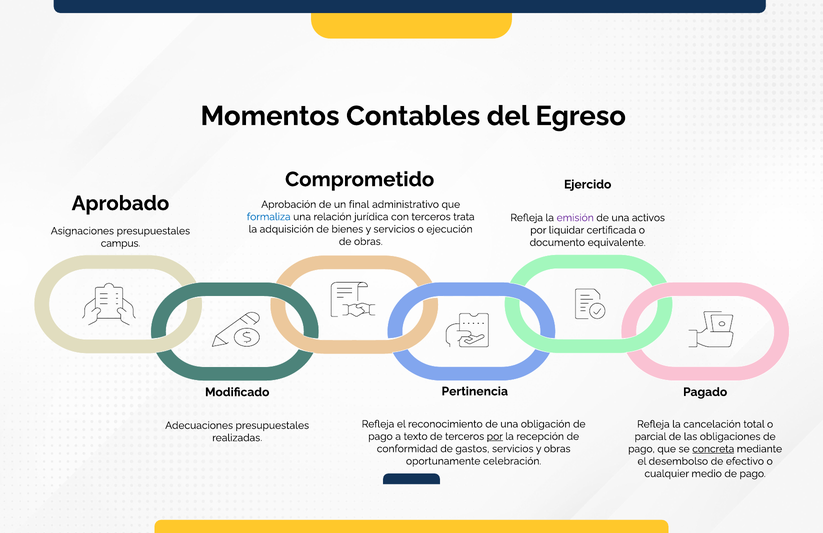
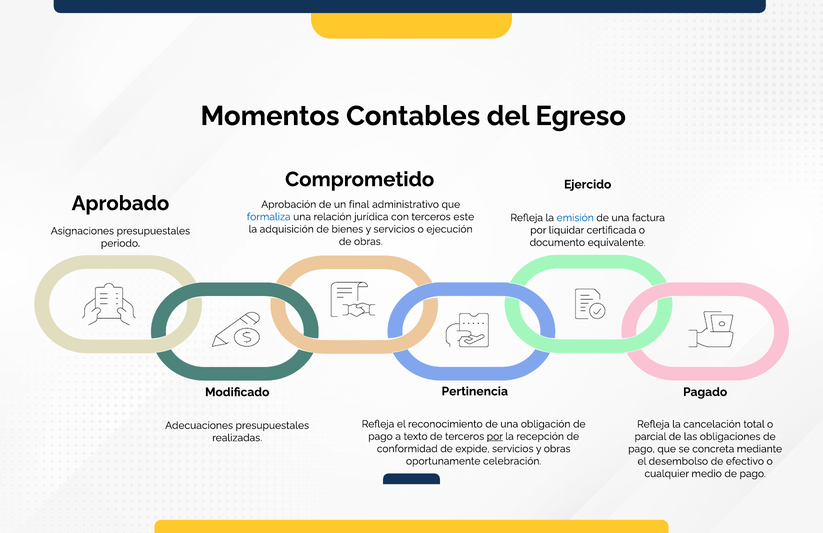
trata: trata -> este
emisión colour: purple -> blue
activos: activos -> factura
campus: campus -> periodo
gastos: gastos -> expide
concreta underline: present -> none
